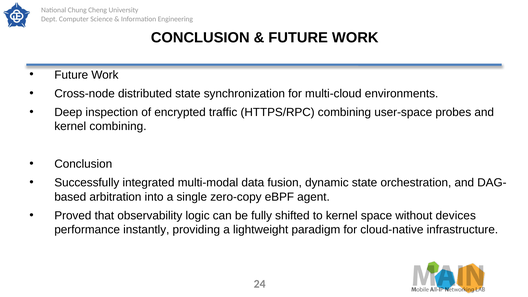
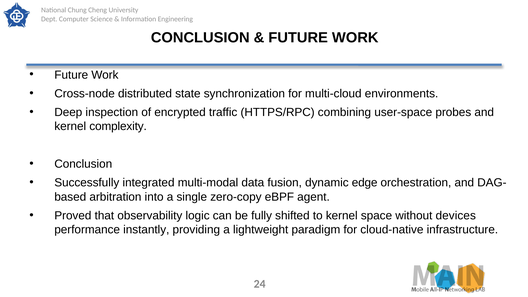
kernel combining: combining -> complexity
dynamic state: state -> edge
